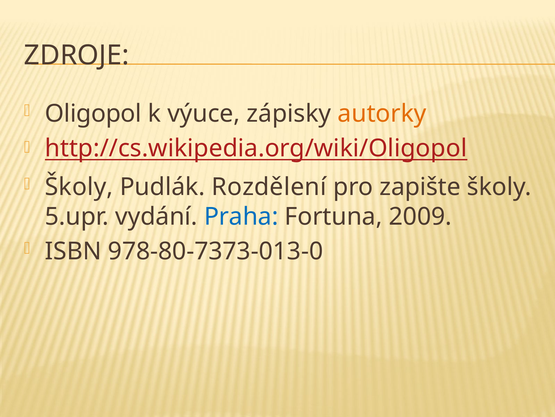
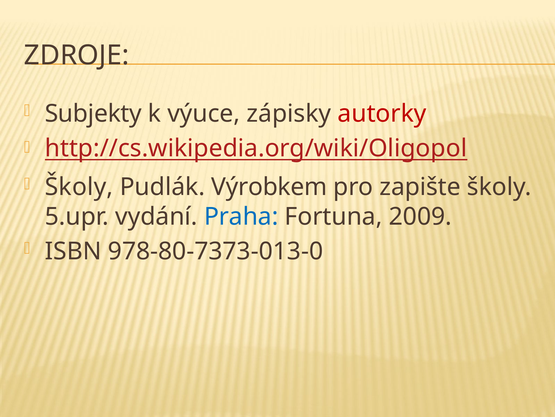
Oligopol: Oligopol -> Subjekty
autorky colour: orange -> red
Rozdělení: Rozdělení -> Výrobkem
